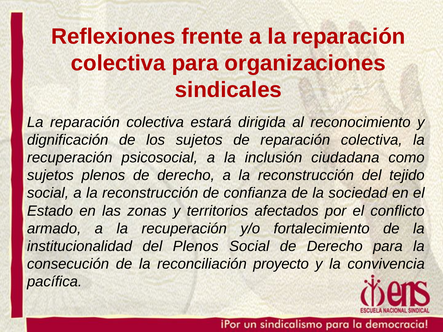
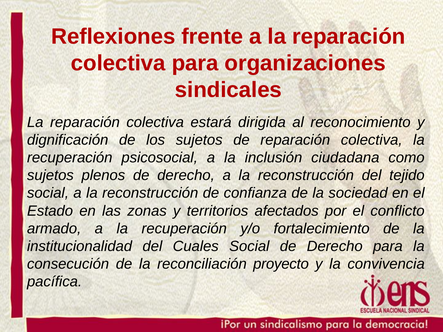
del Plenos: Plenos -> Cuales
